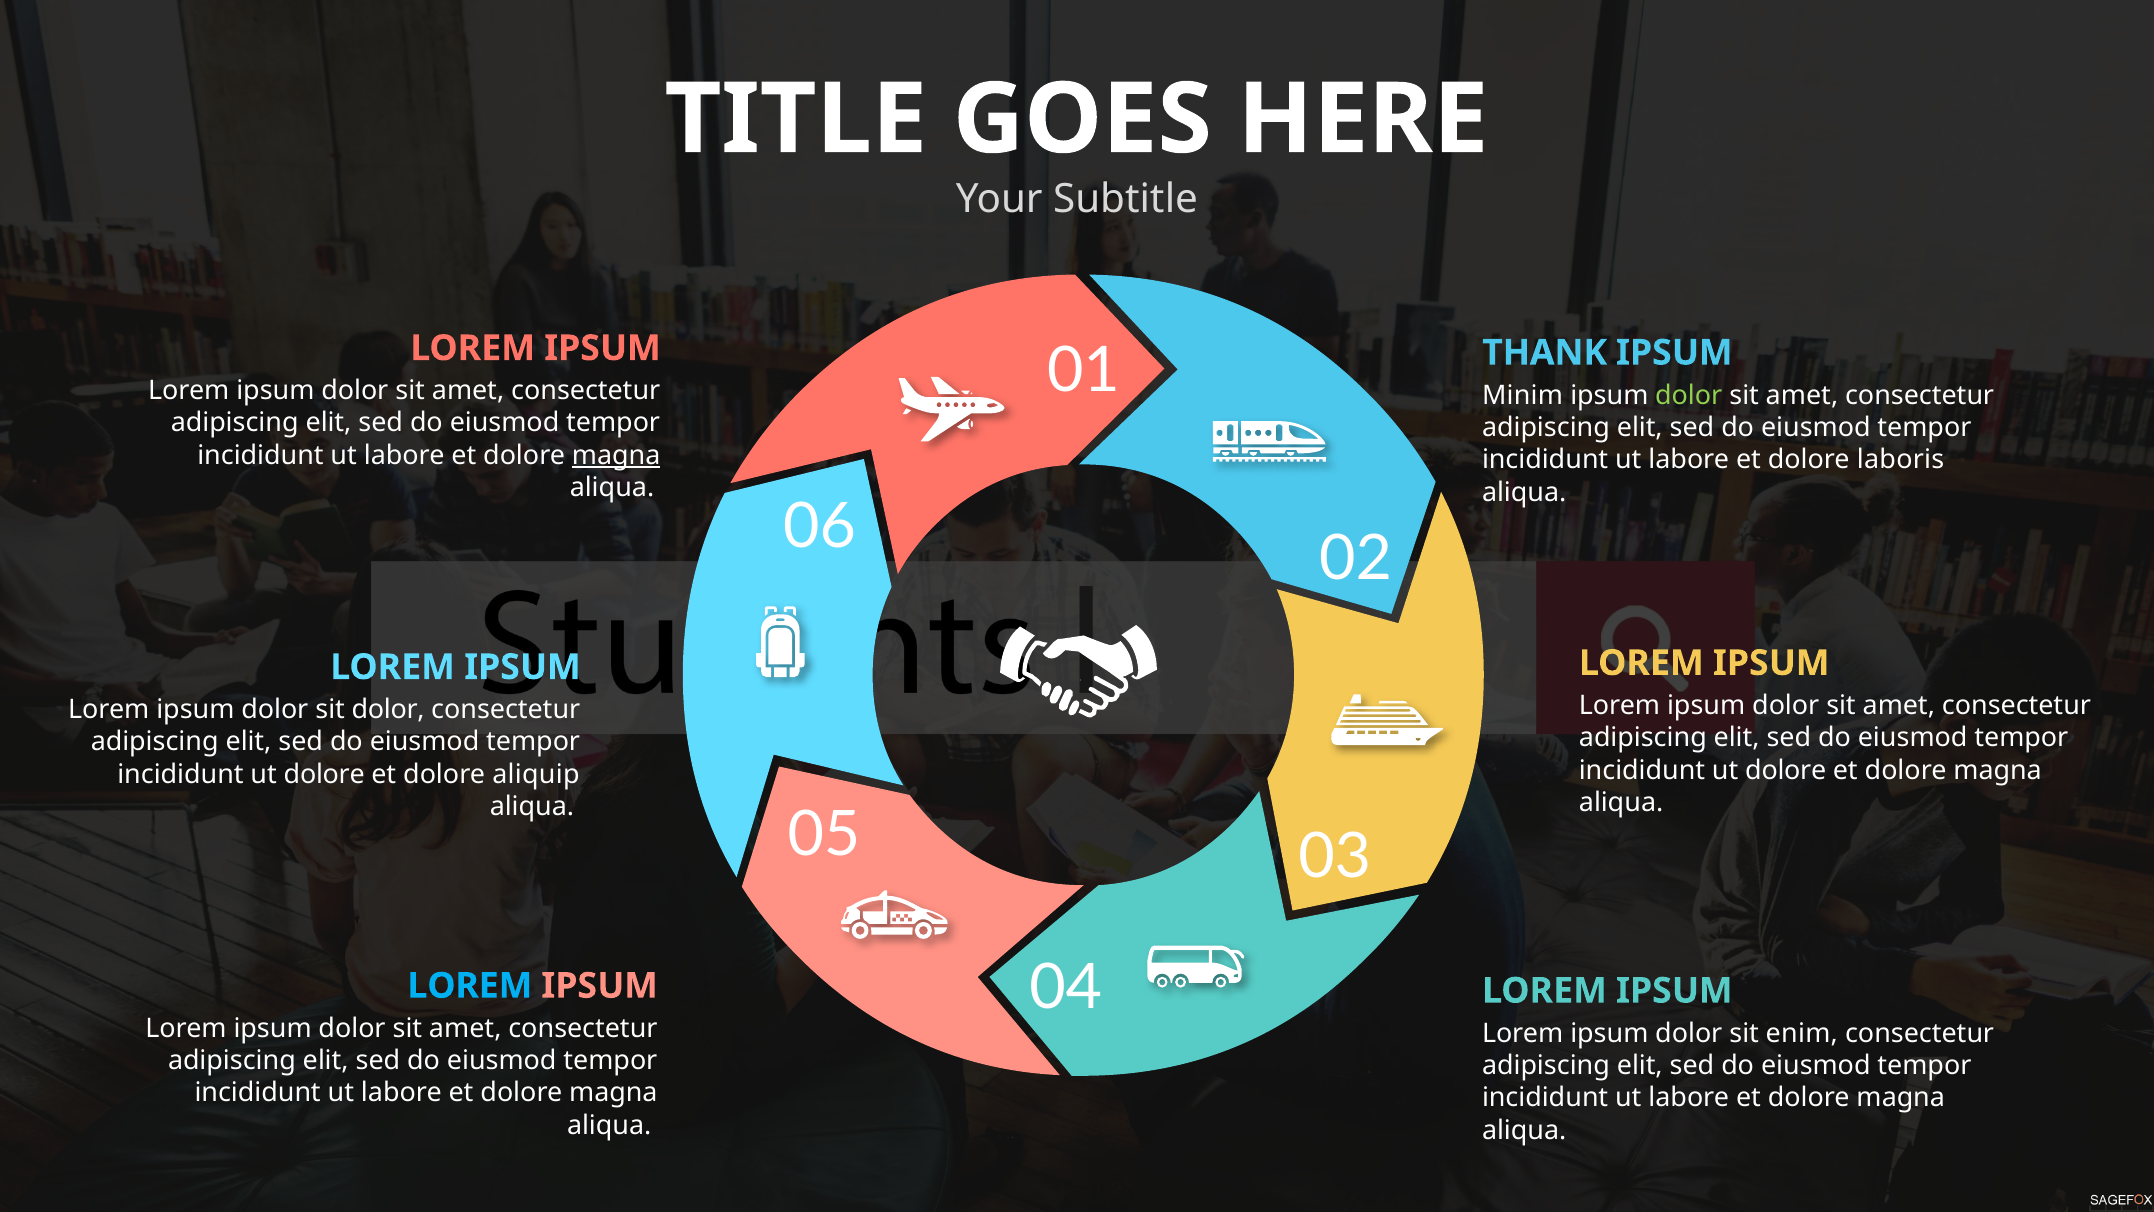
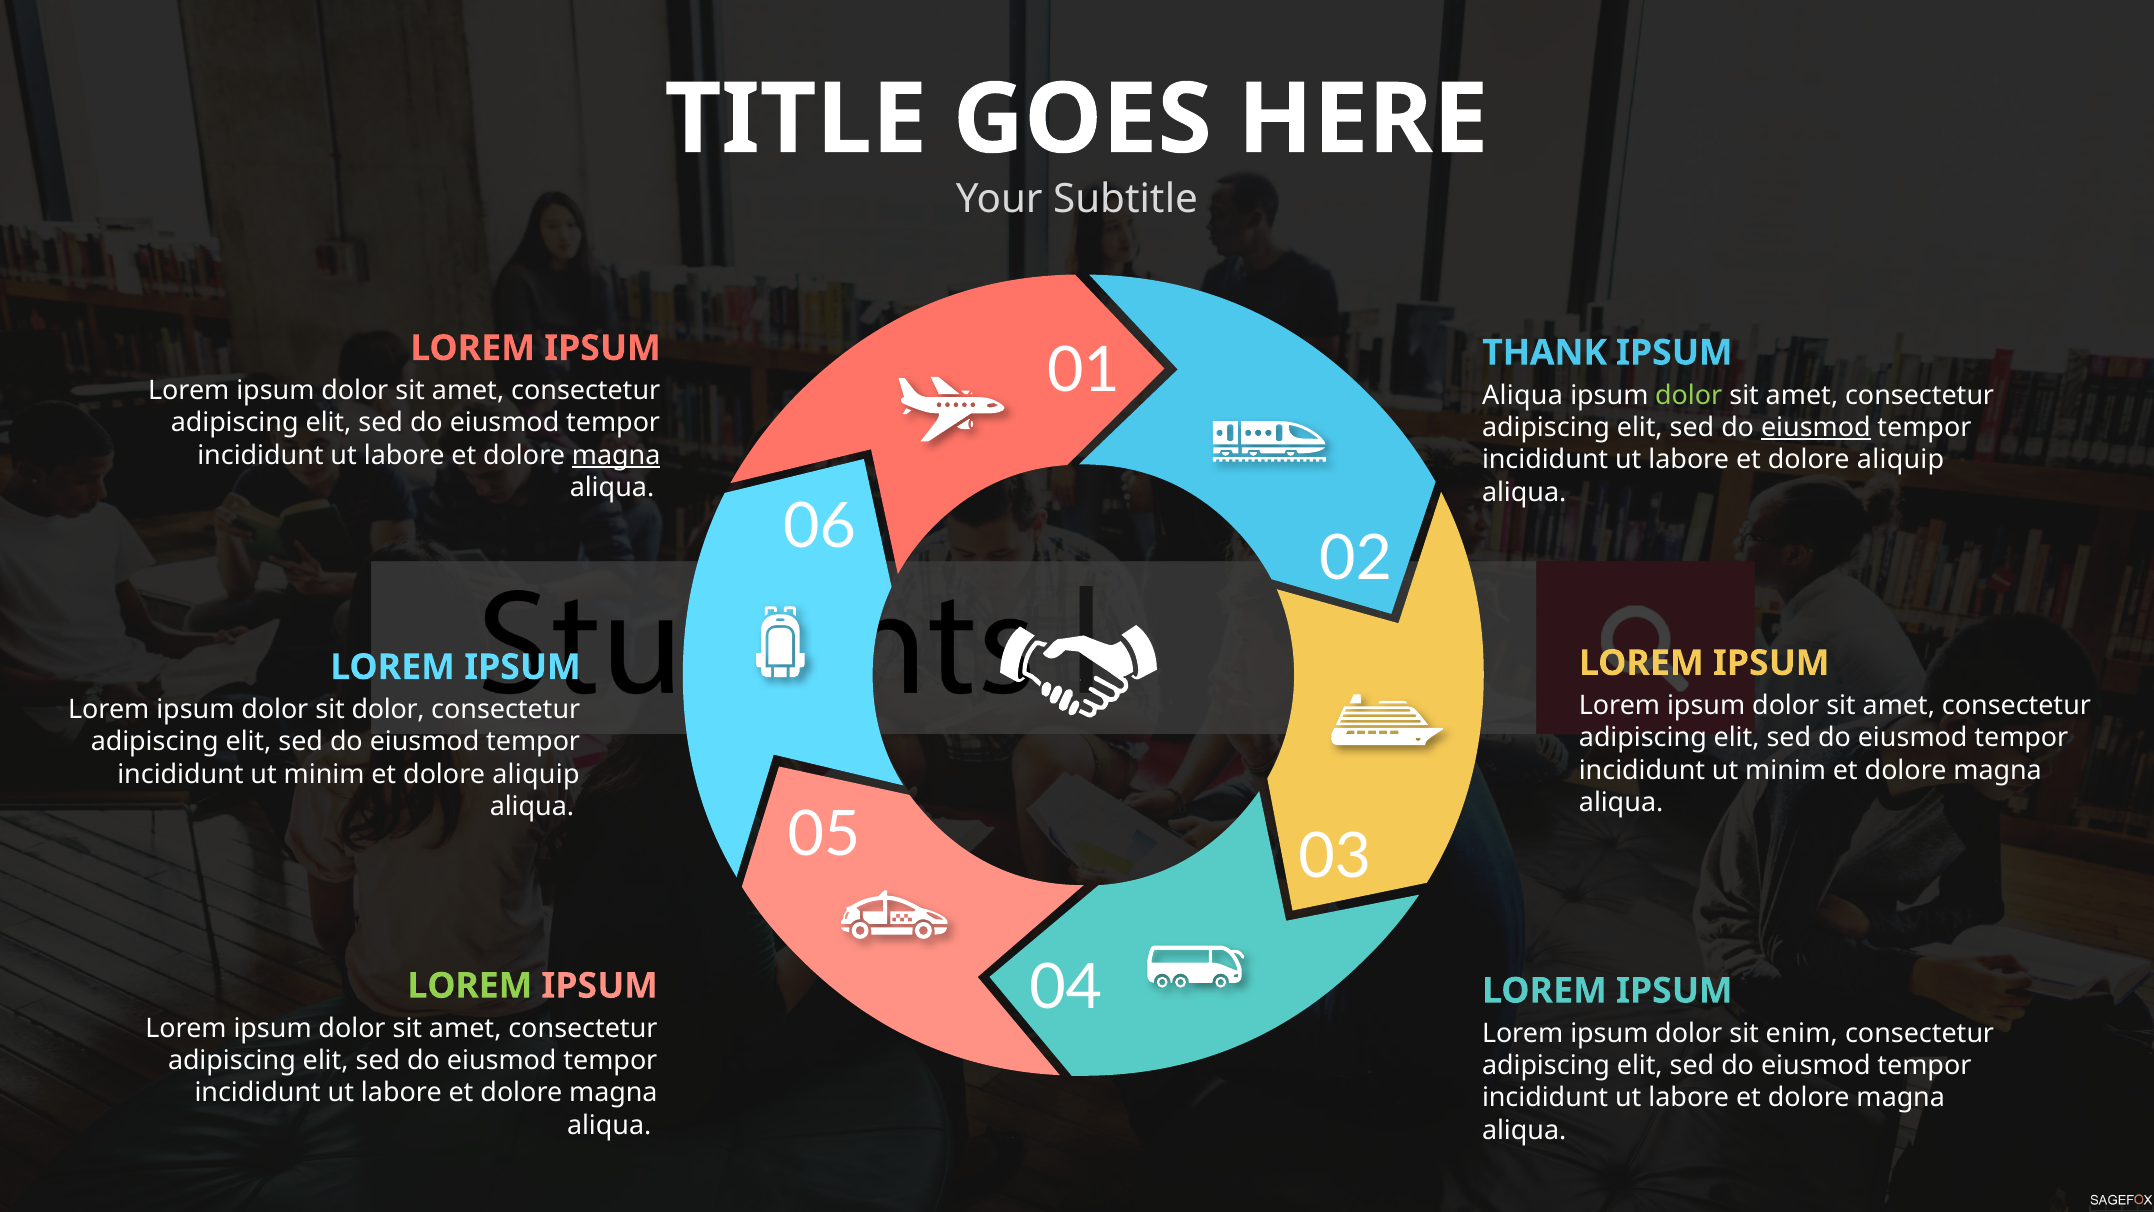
Minim at (1523, 395): Minim -> Aliqua
eiusmod at (1816, 427) underline: none -> present
labore et dolore laboris: laboris -> aliquip
dolore at (1786, 770): dolore -> minim
dolore at (324, 774): dolore -> minim
LOREM at (470, 986) colour: light blue -> light green
